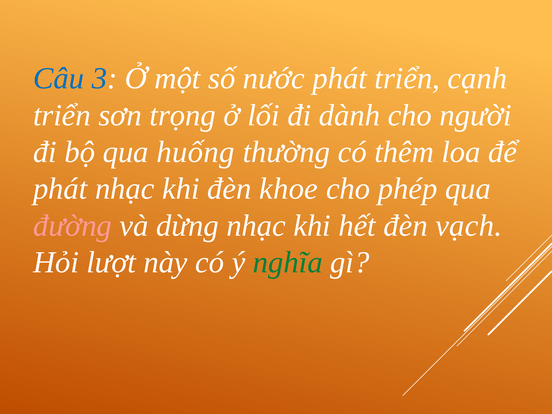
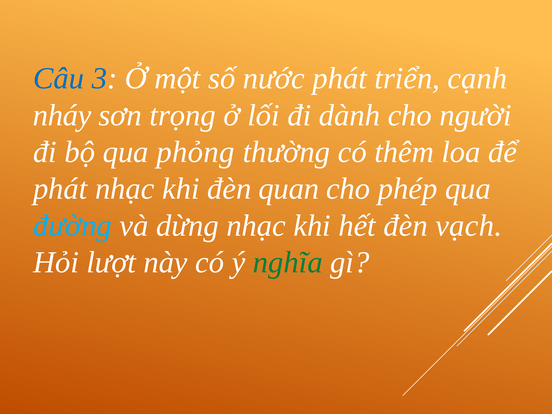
triển at (62, 115): triển -> nháy
huống: huống -> phỏng
khoe: khoe -> quan
đường colour: pink -> light blue
